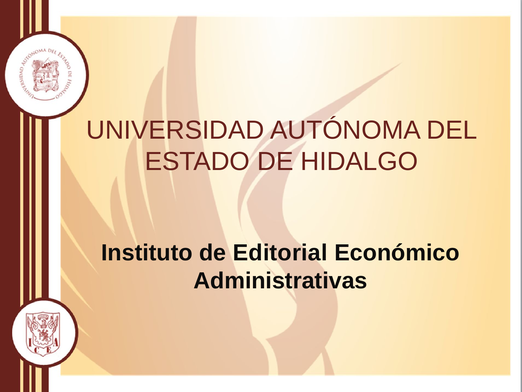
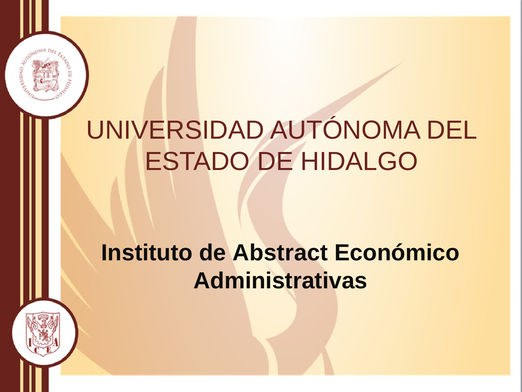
Editorial: Editorial -> Abstract
